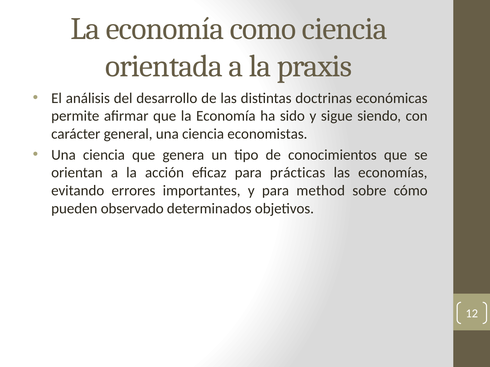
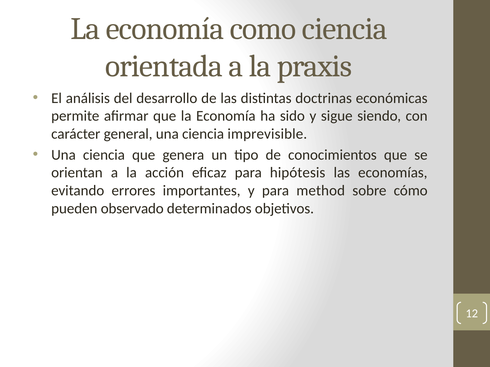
economistas: economistas -> imprevisible
prácticas: prácticas -> hipótesis
